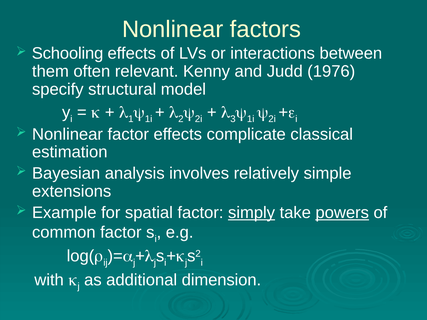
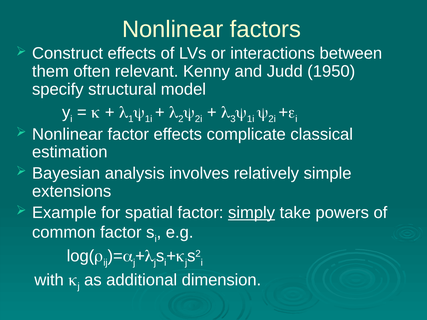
Schooling: Schooling -> Construct
1976: 1976 -> 1950
powers underline: present -> none
